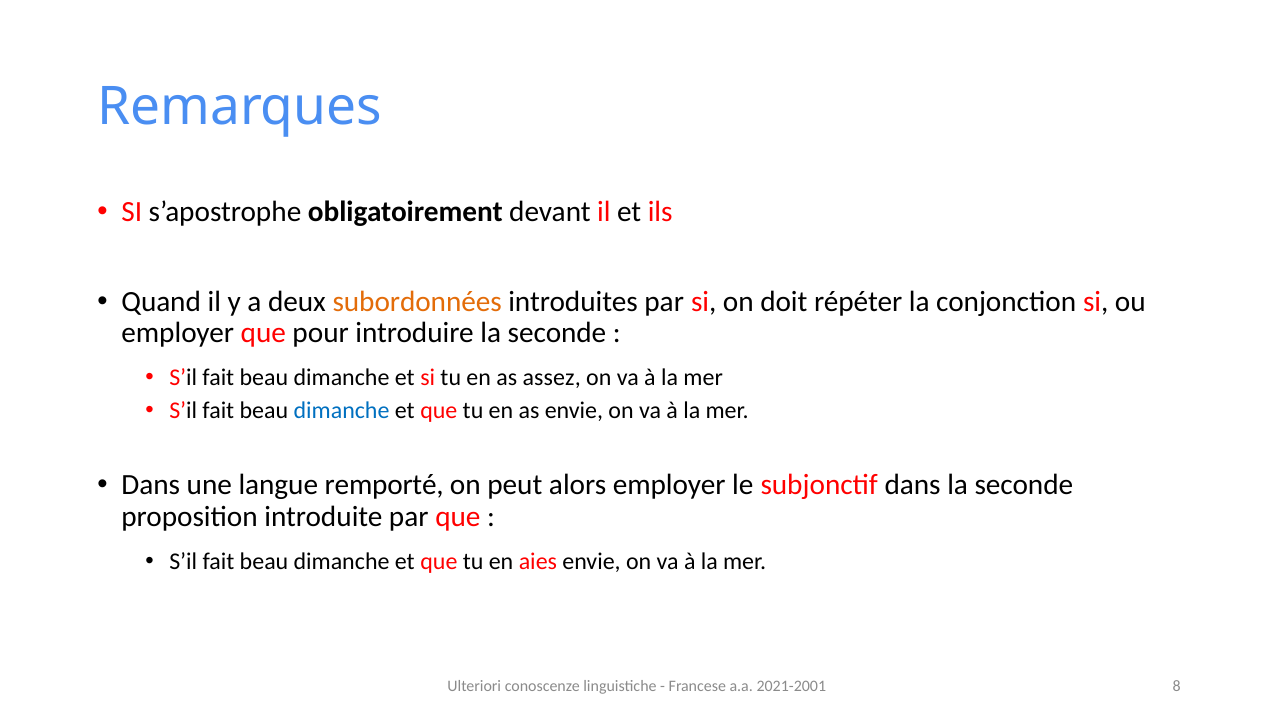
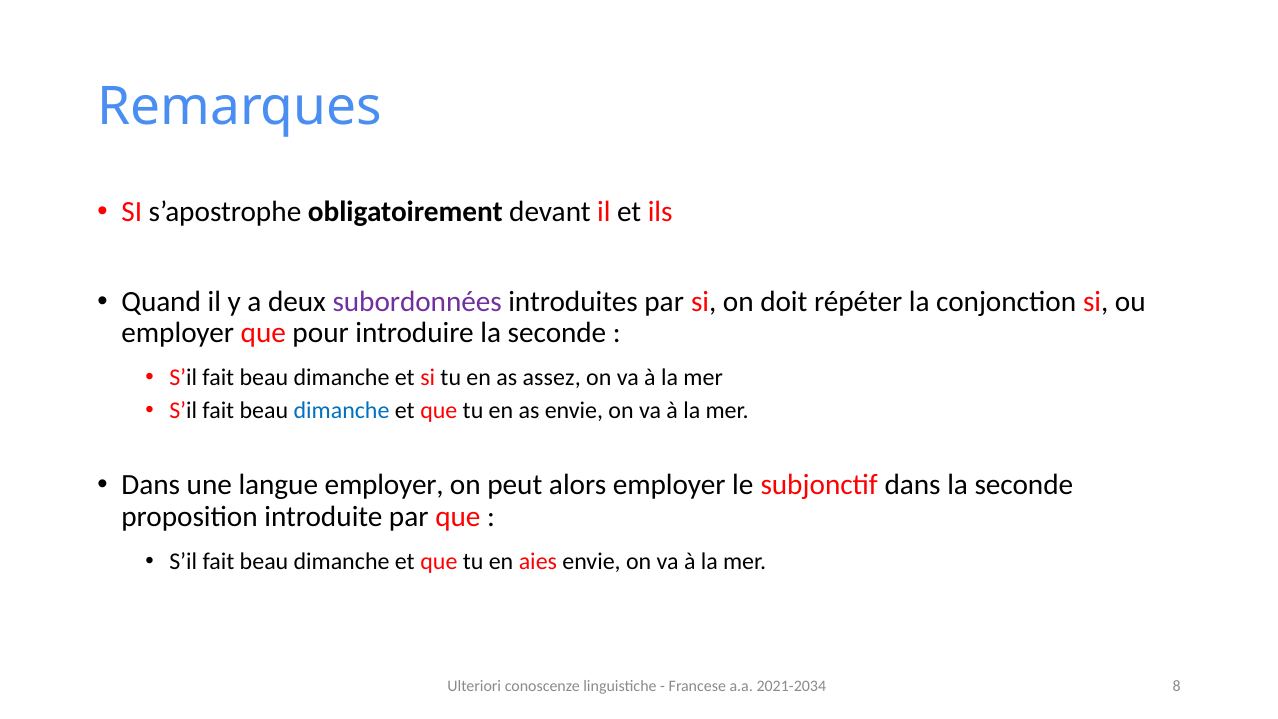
subordonnées colour: orange -> purple
langue remporté: remporté -> employer
2021-2001: 2021-2001 -> 2021-2034
